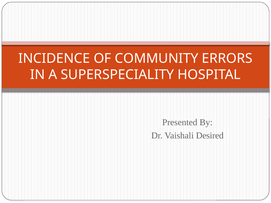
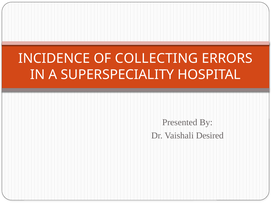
COMMUNITY: COMMUNITY -> COLLECTING
